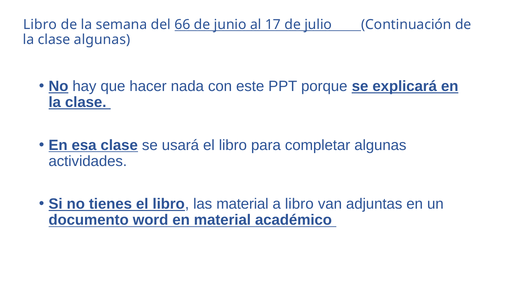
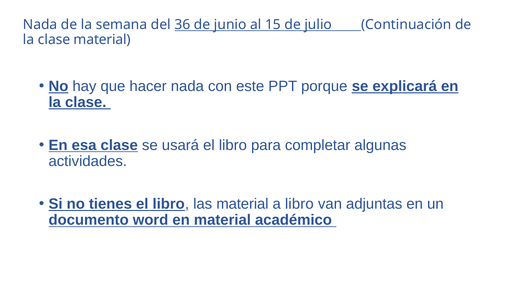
Libro at (40, 25): Libro -> Nada
66: 66 -> 36
17: 17 -> 15
clase algunas: algunas -> material
